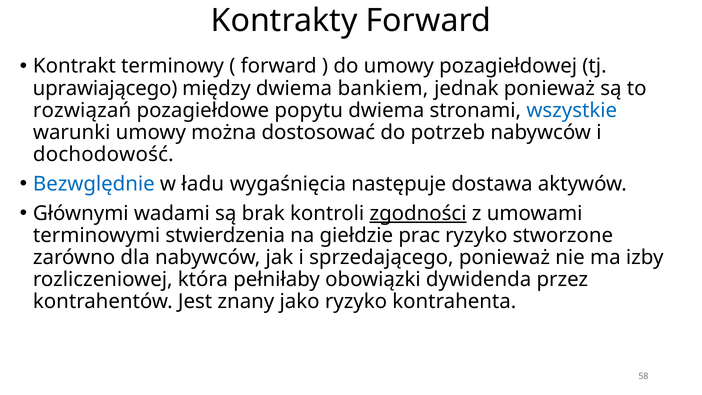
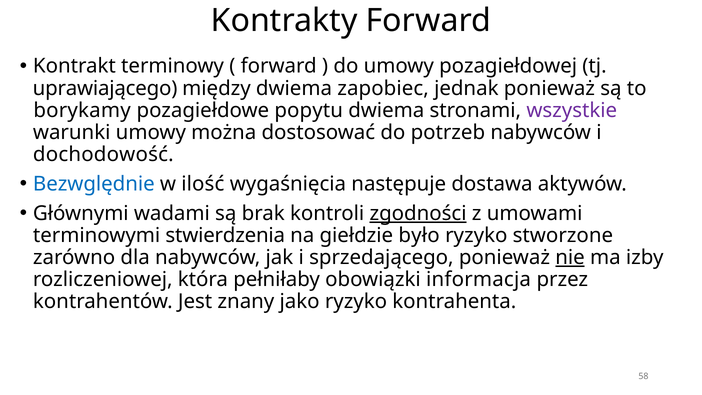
bankiem: bankiem -> zapobiec
rozwiązań: rozwiązań -> borykamy
wszystkie colour: blue -> purple
ładu: ładu -> ilość
prac: prac -> było
nie underline: none -> present
dywidenda: dywidenda -> informacja
